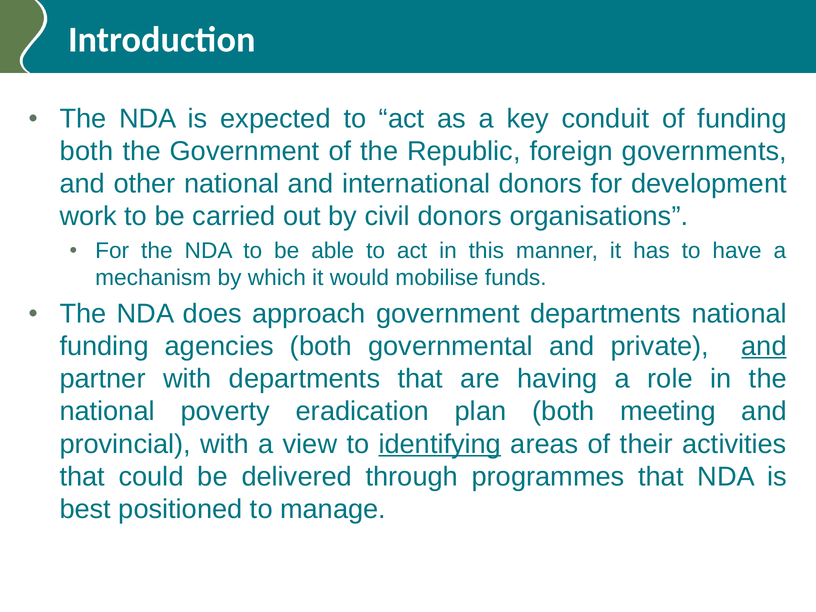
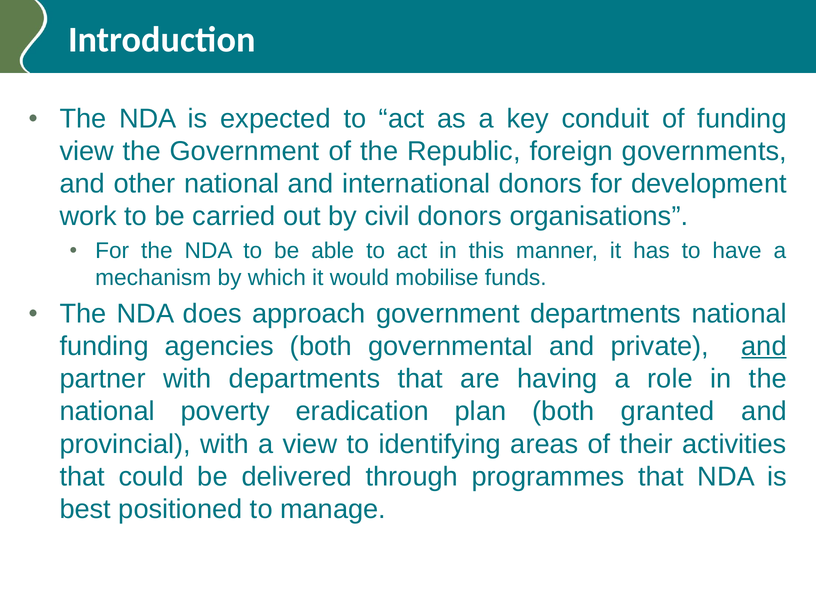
both at (87, 151): both -> view
meeting: meeting -> granted
identifying underline: present -> none
